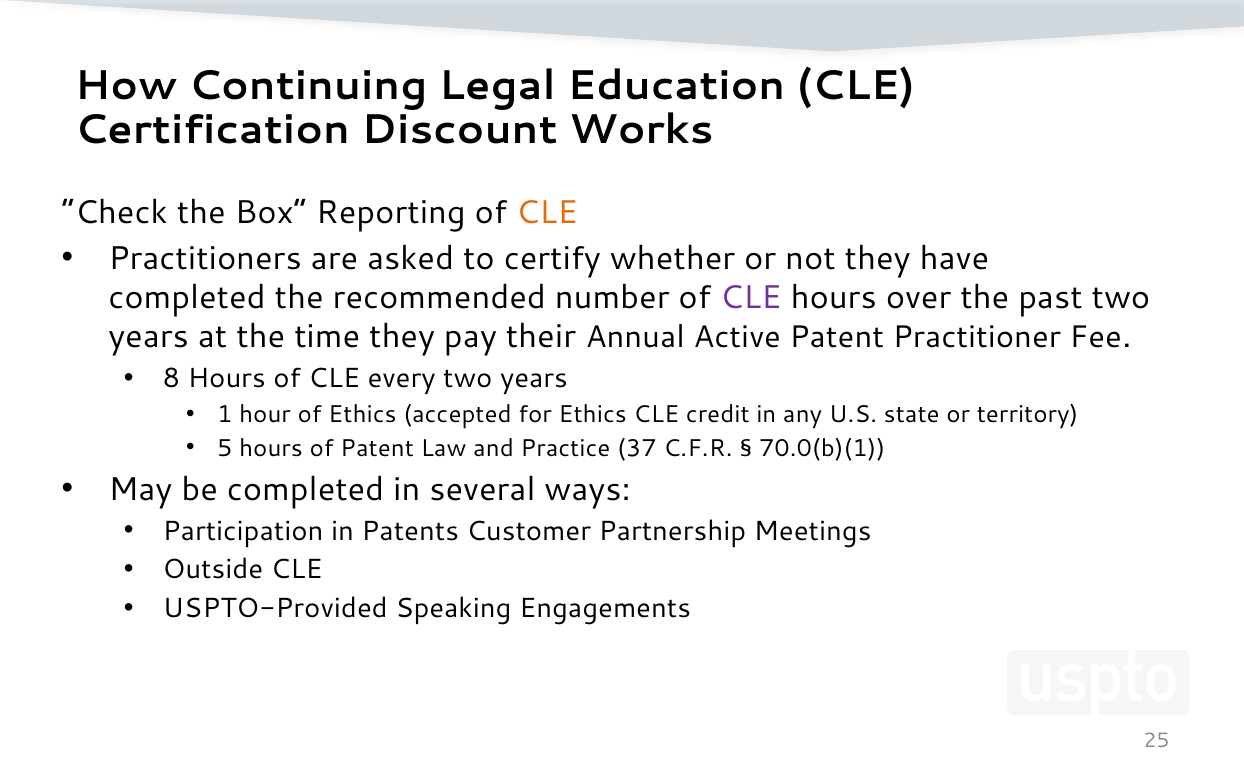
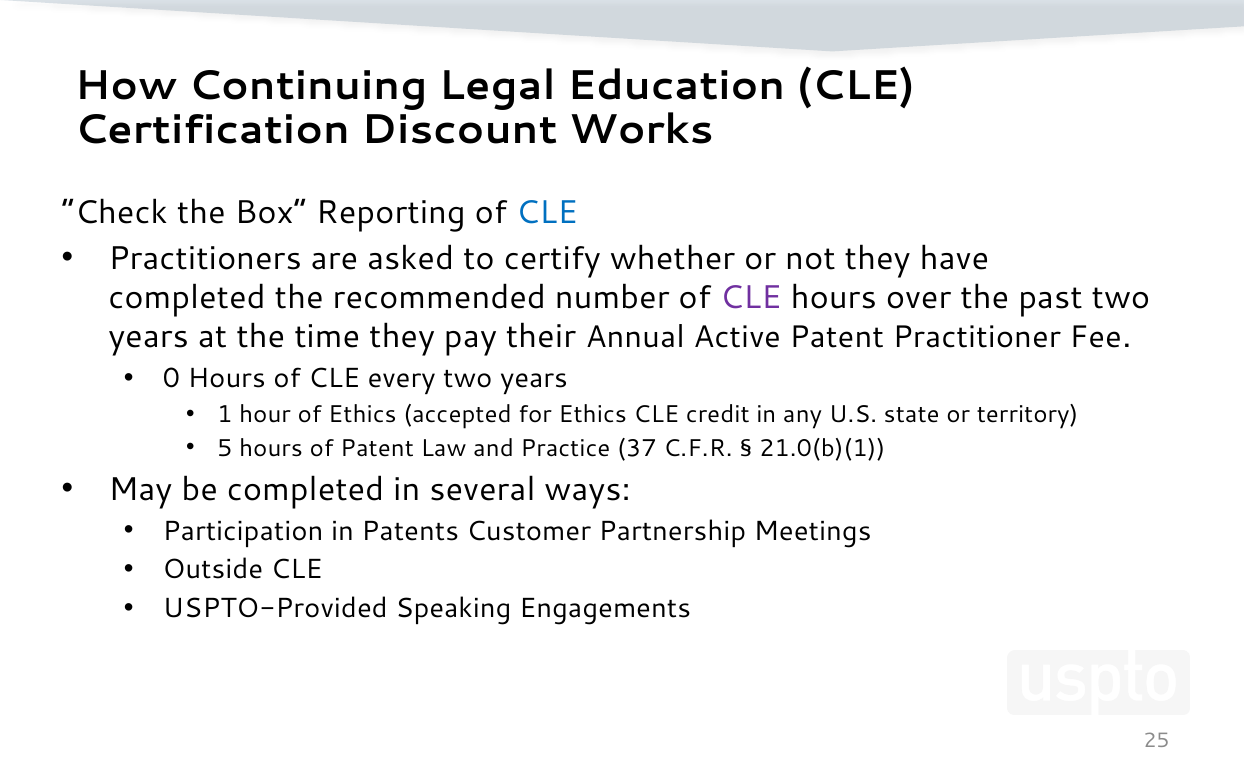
CLE at (547, 212) colour: orange -> blue
8: 8 -> 0
70.0(b)(1: 70.0(b)(1 -> 21.0(b)(1
